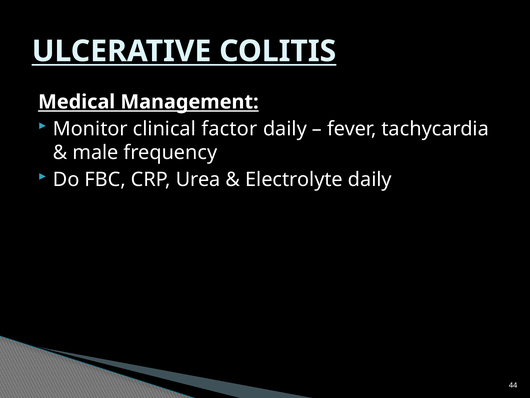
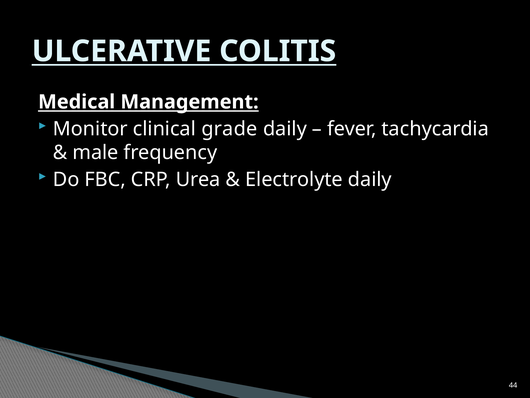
factor: factor -> grade
